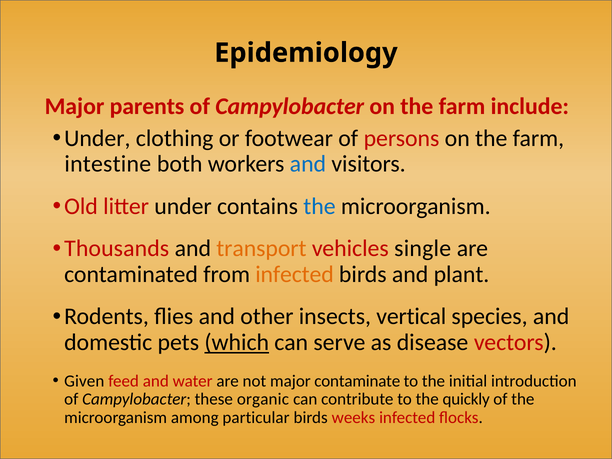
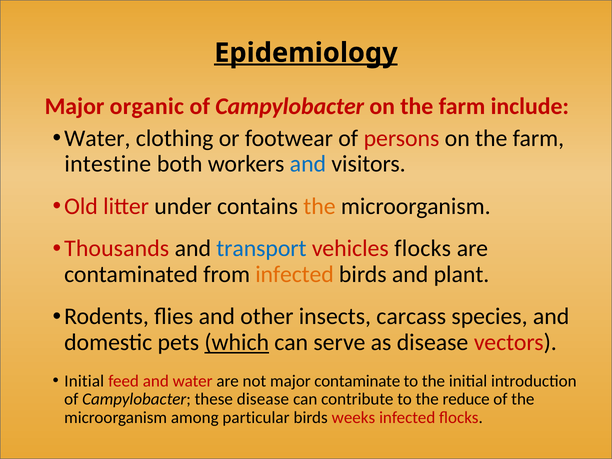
Epidemiology underline: none -> present
parents: parents -> organic
Under at (97, 138): Under -> Water
the at (319, 206) colour: blue -> orange
transport colour: orange -> blue
vehicles single: single -> flocks
vertical: vertical -> carcass
Given at (84, 381): Given -> Initial
these organic: organic -> disease
quickly: quickly -> reduce
